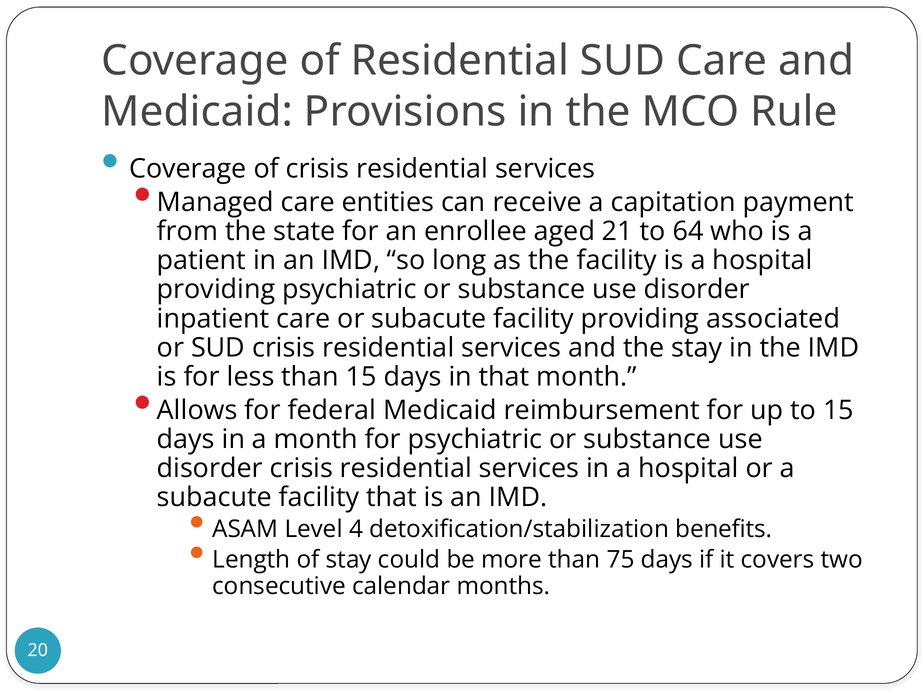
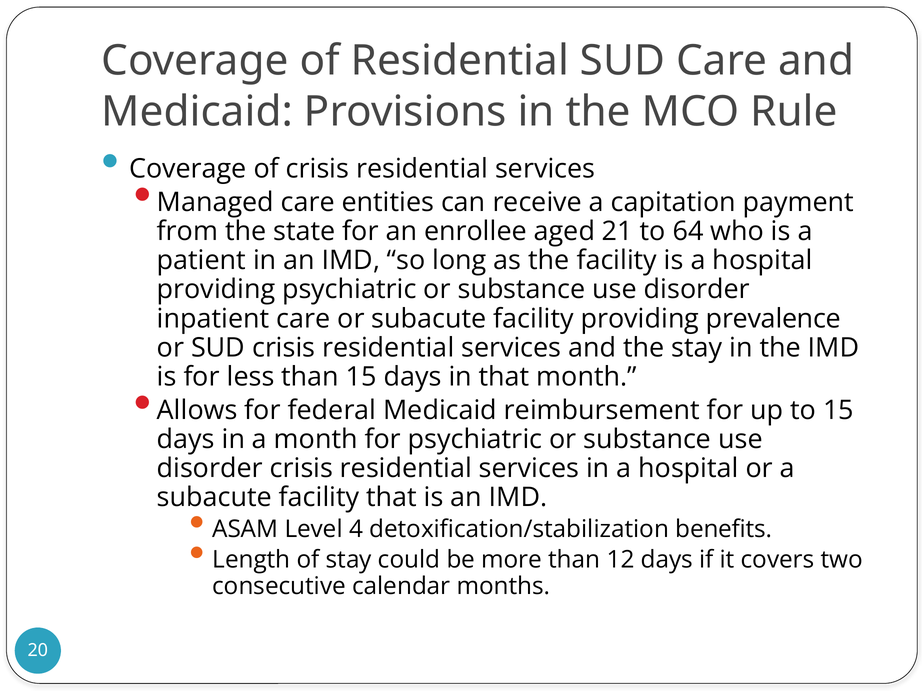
associated: associated -> prevalence
75: 75 -> 12
